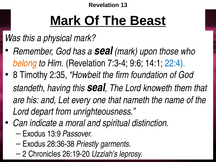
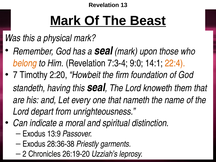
9:6: 9:6 -> 9:0
22:4 colour: blue -> orange
8: 8 -> 7
2:35: 2:35 -> 2:20
